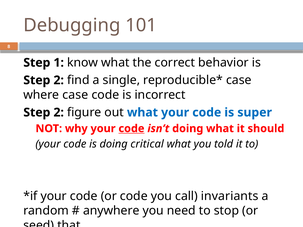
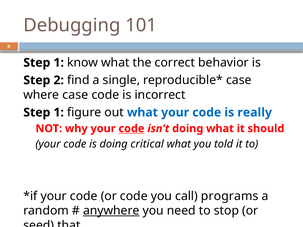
2 at (59, 113): 2 -> 1
super: super -> really
invariants: invariants -> programs
anywhere underline: none -> present
